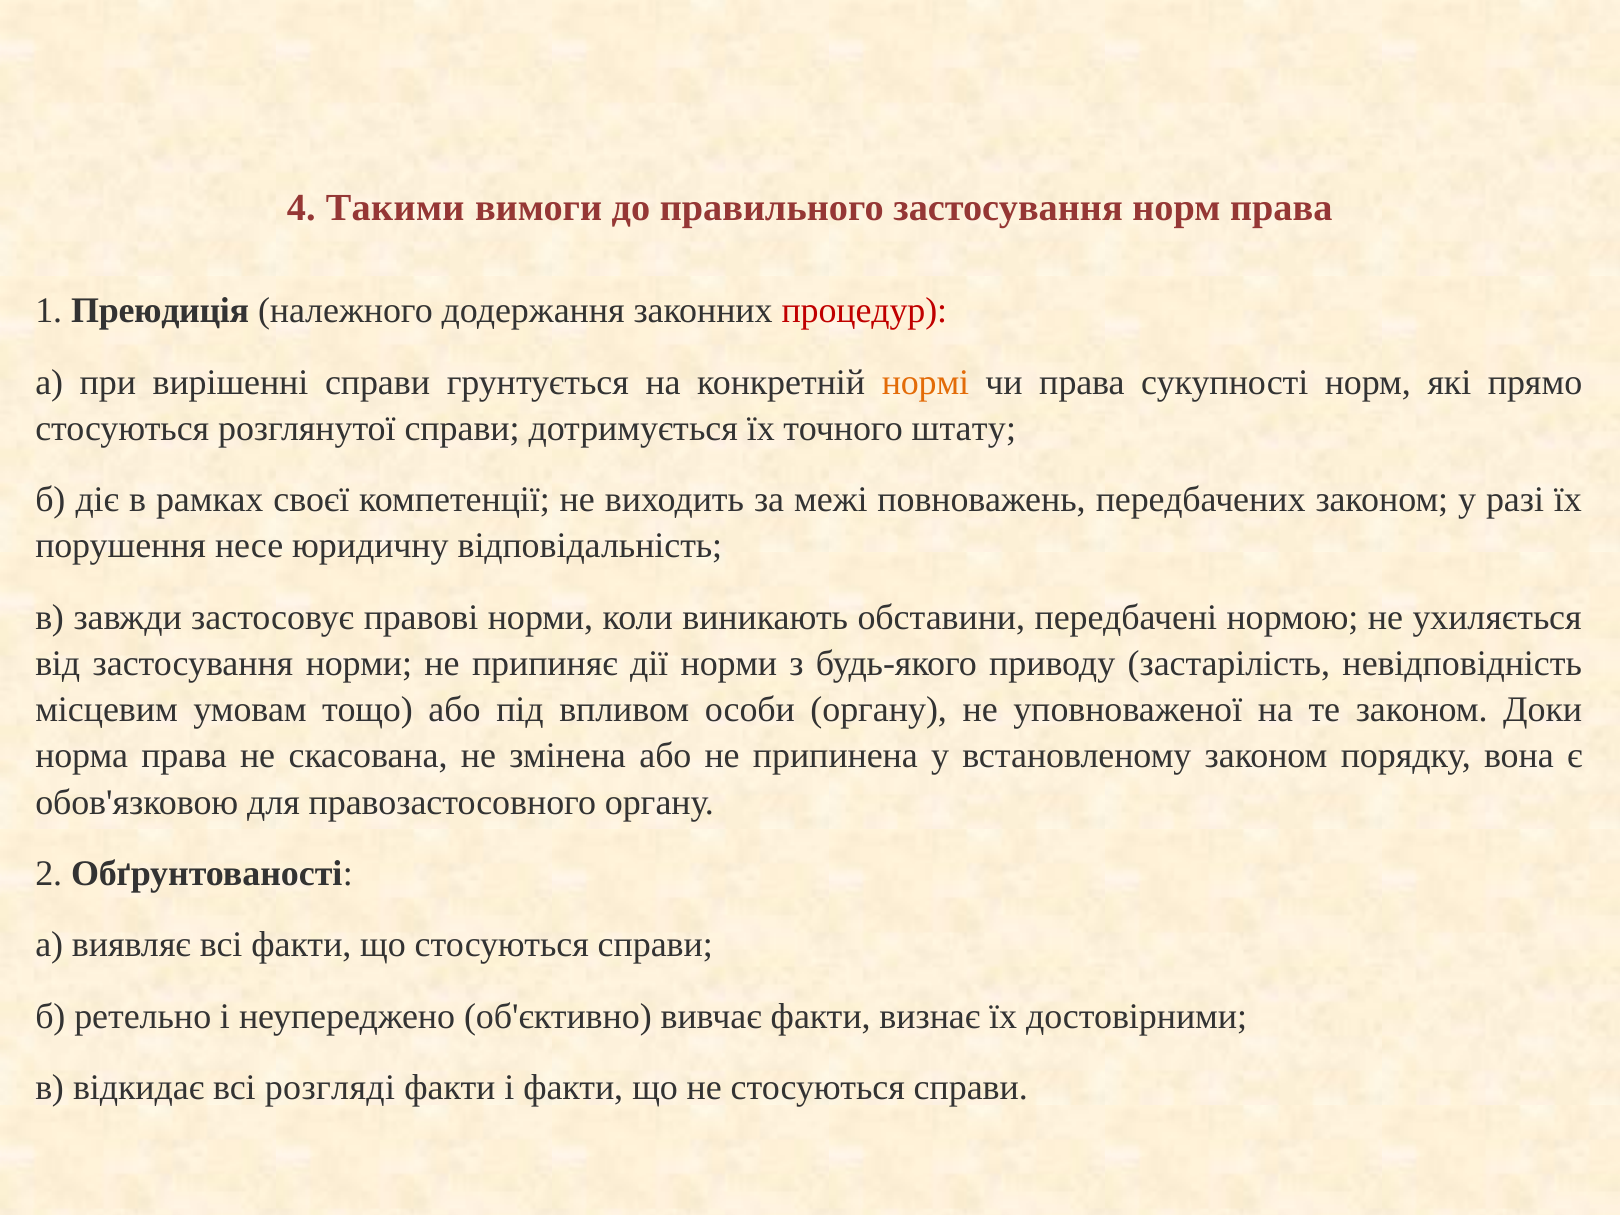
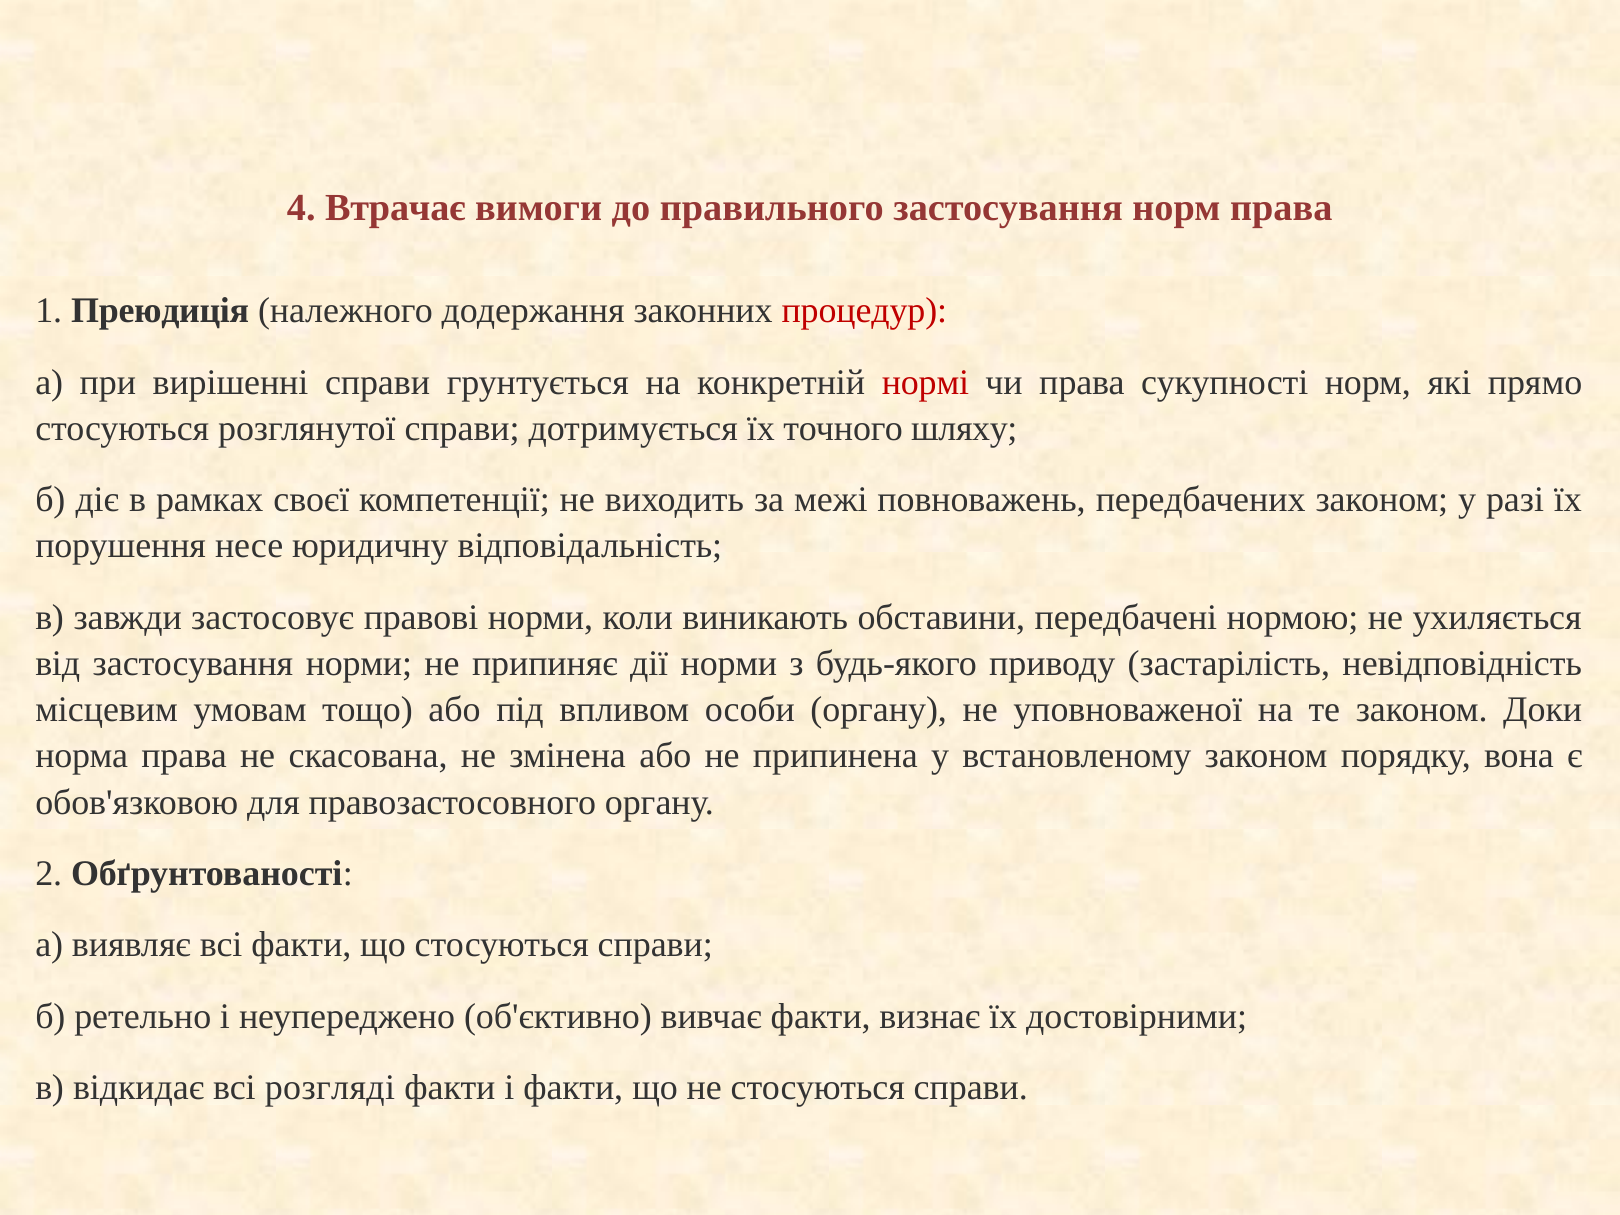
Такими: Такими -> Втрачає
нормі colour: orange -> red
штату: штату -> шляху
